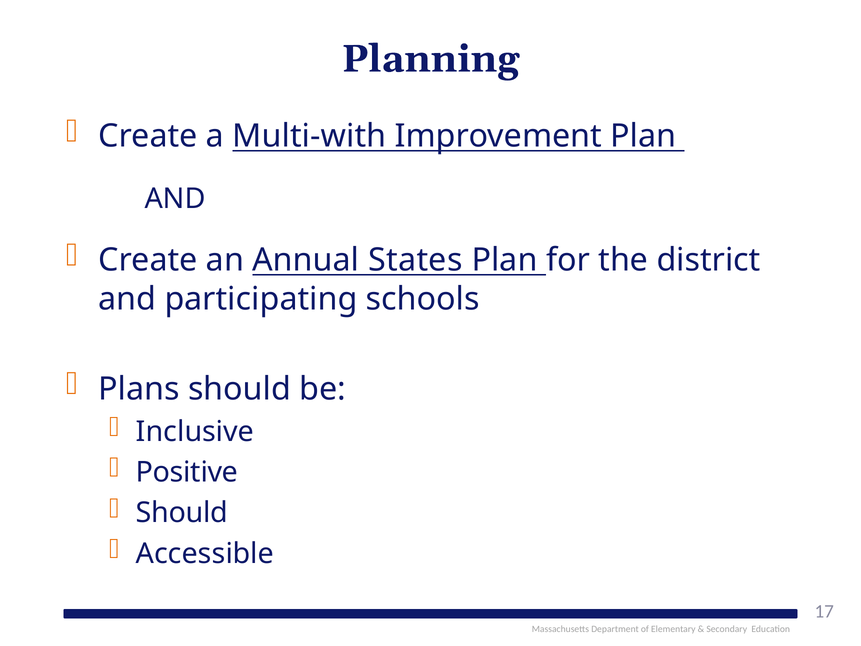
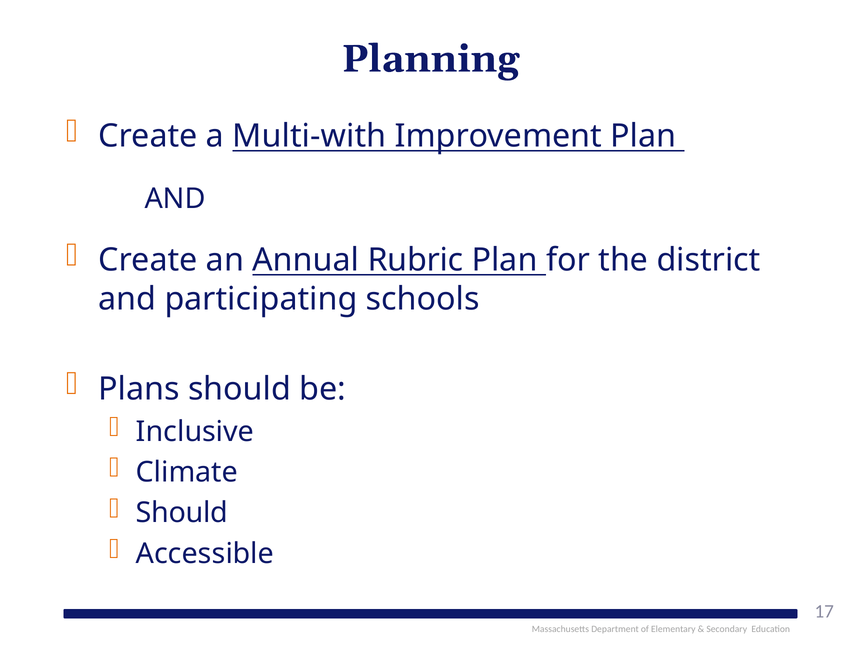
States: States -> Rubric
Positive: Positive -> Climate
